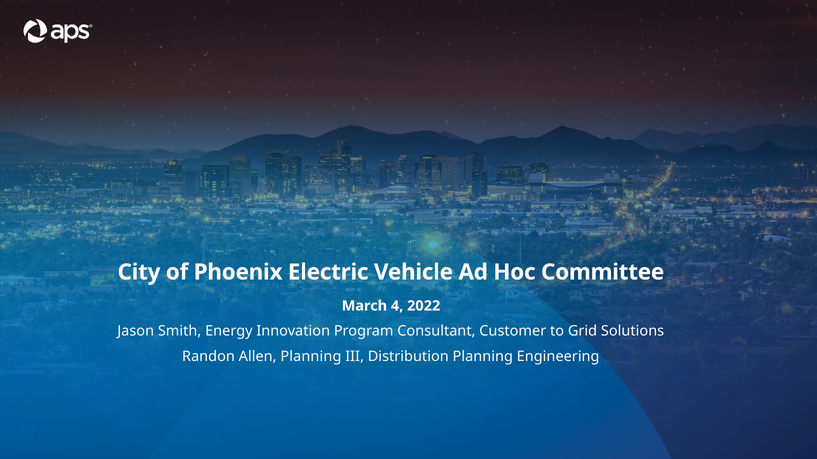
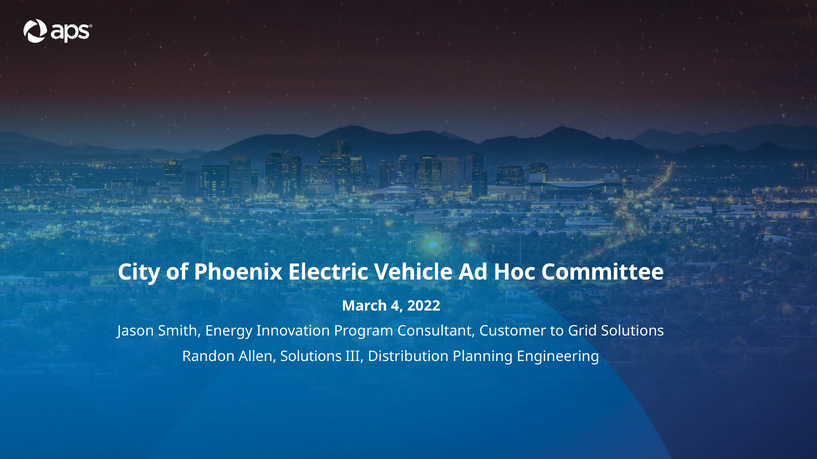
Allen Planning: Planning -> Solutions
